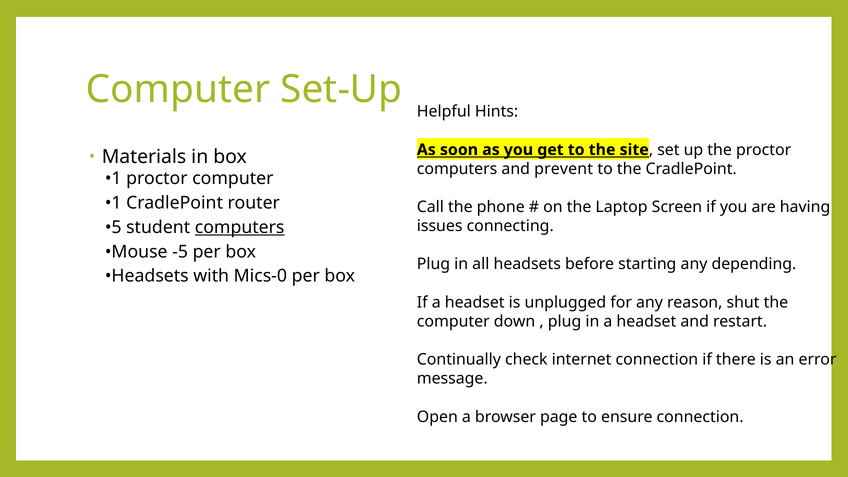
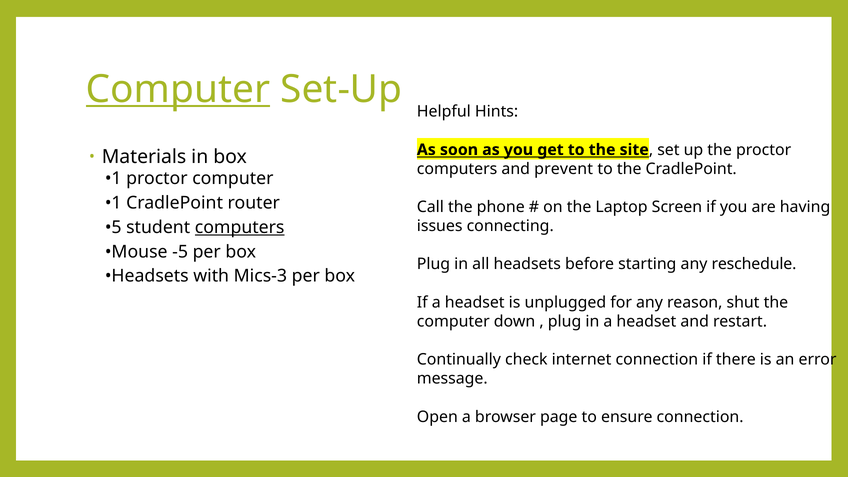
Computer at (178, 89) underline: none -> present
depending: depending -> reschedule
Mics-0: Mics-0 -> Mics-3
